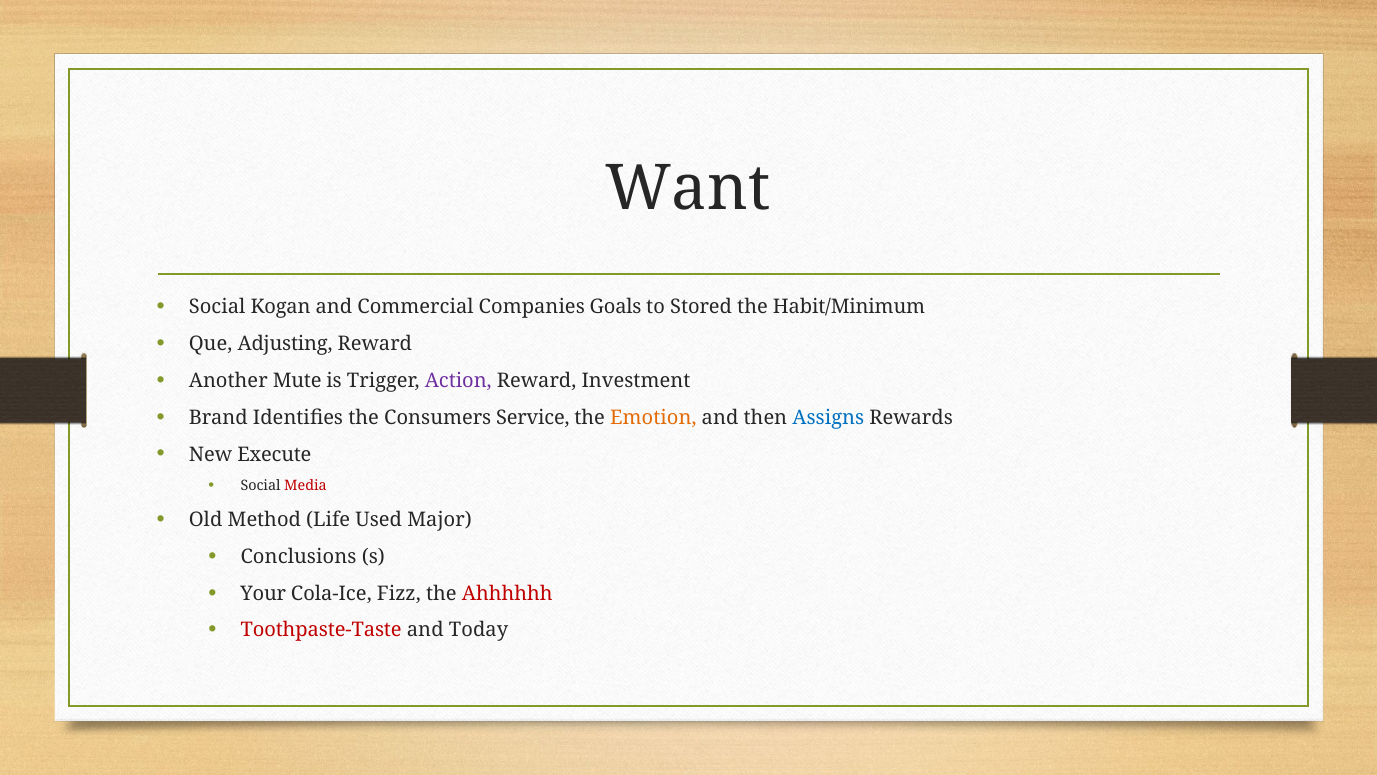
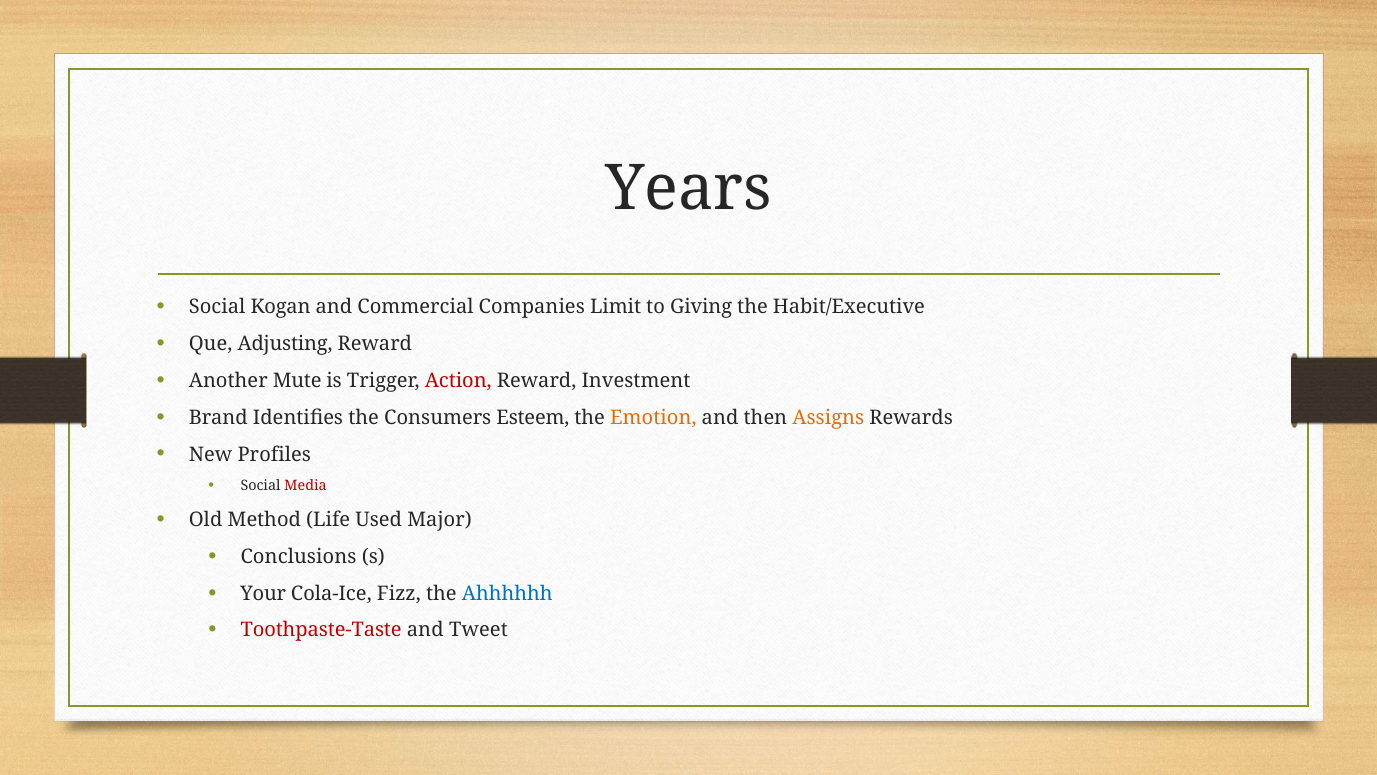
Want: Want -> Years
Goals: Goals -> Limit
Stored: Stored -> Giving
Habit/Minimum: Habit/Minimum -> Habit/Executive
Action colour: purple -> red
Service: Service -> Esteem
Assigns colour: blue -> orange
Execute: Execute -> Profiles
Ahhhhhh colour: red -> blue
Today: Today -> Tweet
